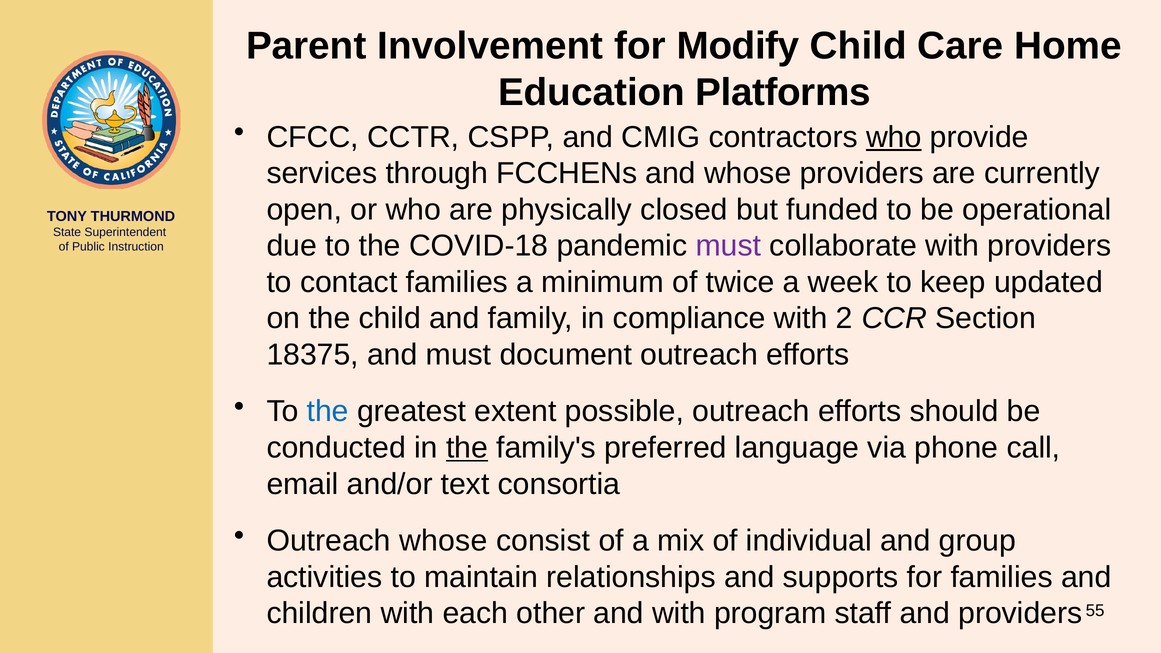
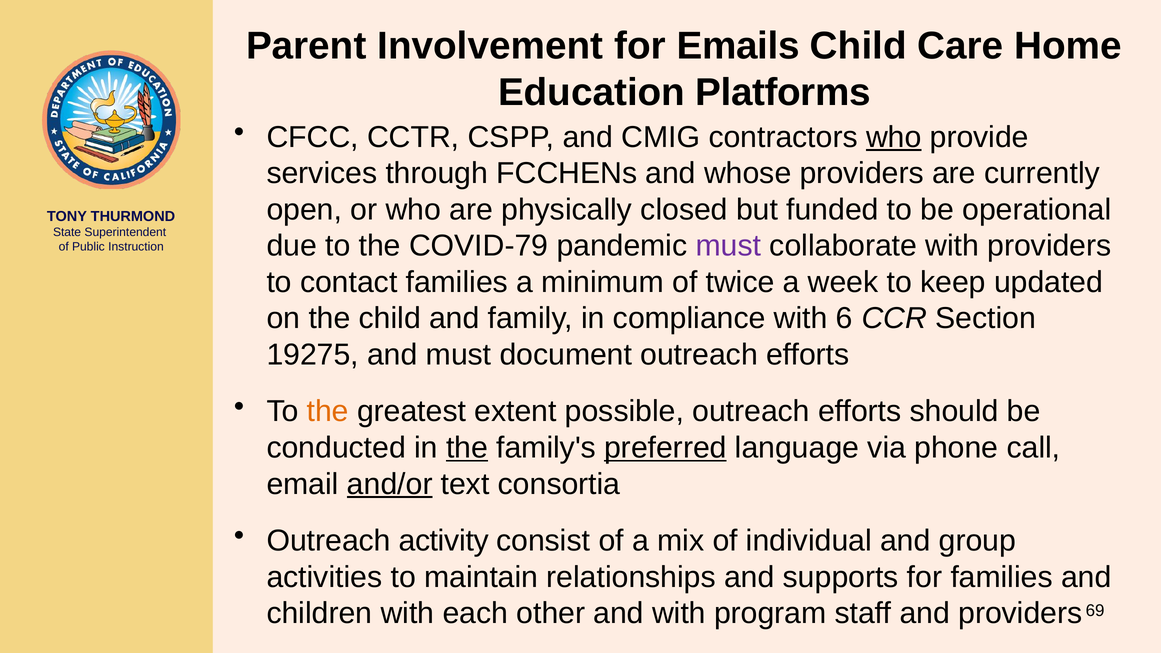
Modify: Modify -> Emails
COVID-18: COVID-18 -> COVID-79
2: 2 -> 6
18375: 18375 -> 19275
the at (328, 412) colour: blue -> orange
preferred underline: none -> present
and/or underline: none -> present
Outreach whose: whose -> activity
55: 55 -> 69
